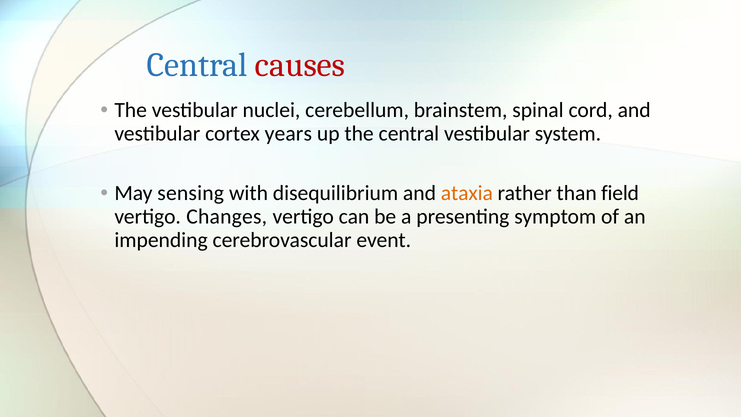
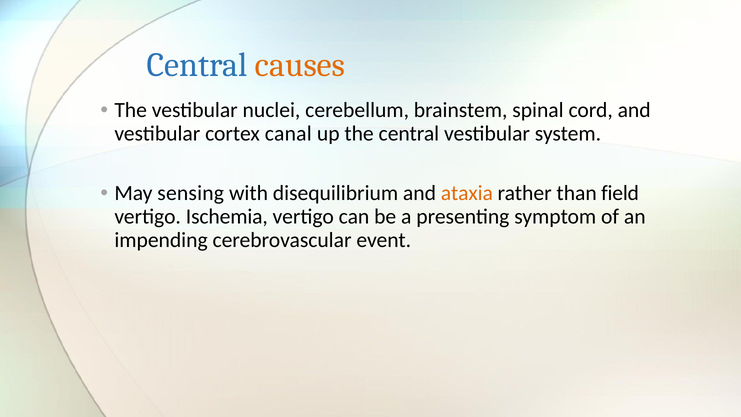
causes colour: red -> orange
years: years -> canal
Changes: Changes -> Ischemia
